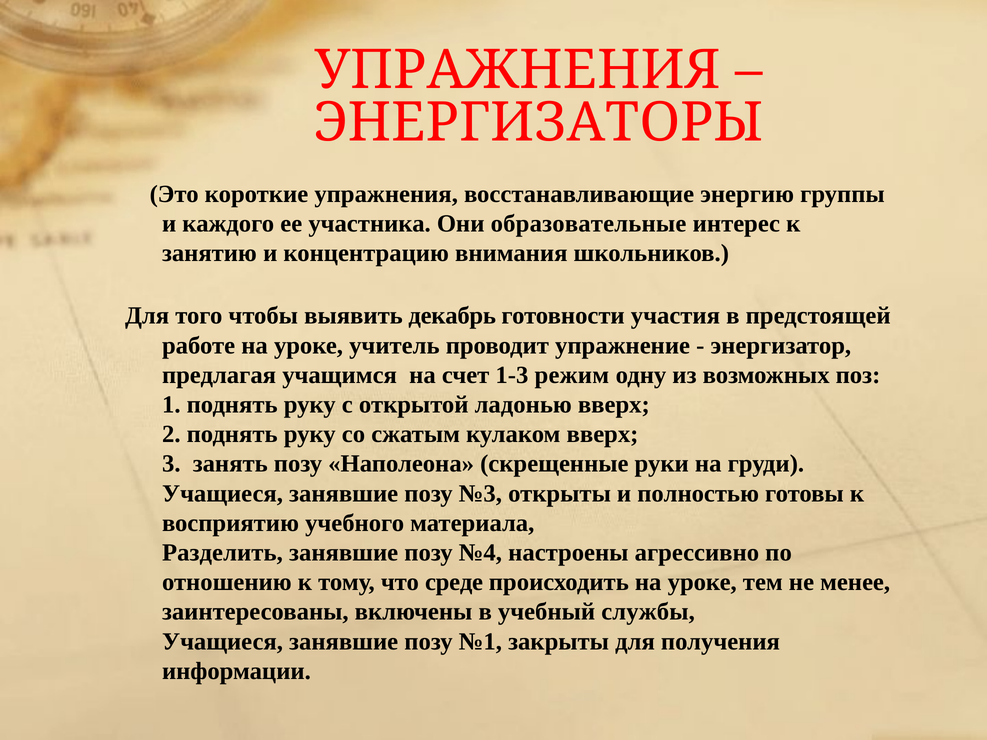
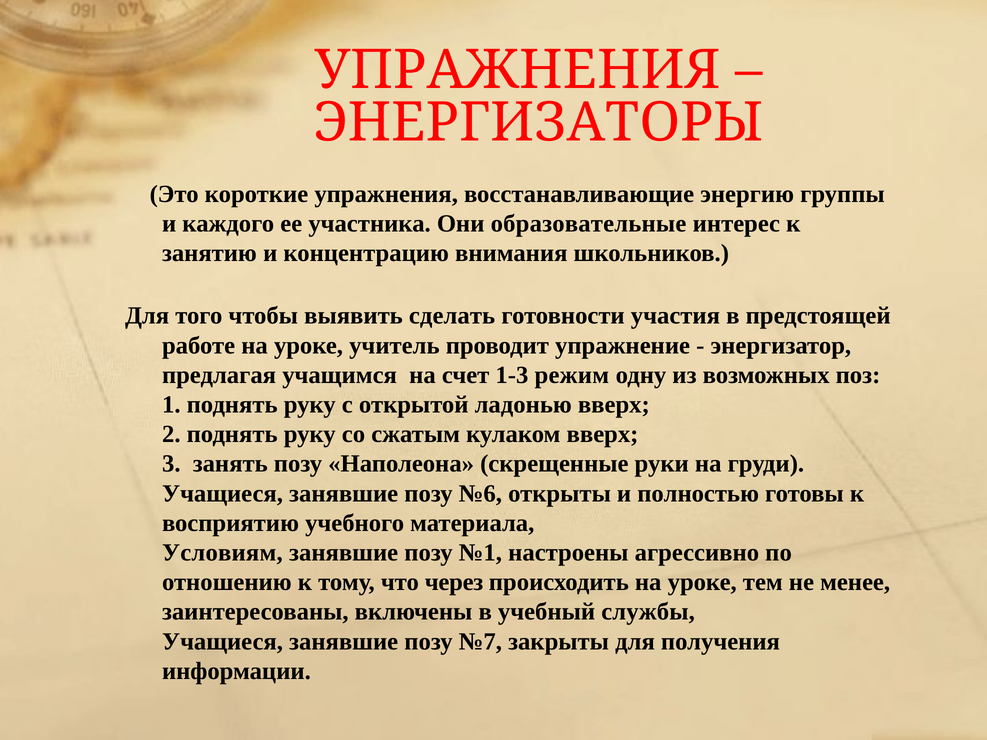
декабрь: декабрь -> сделать
№3: №3 -> №6
Разделить: Разделить -> Условиям
№4: №4 -> №1
среде: среде -> через
№1: №1 -> №7
